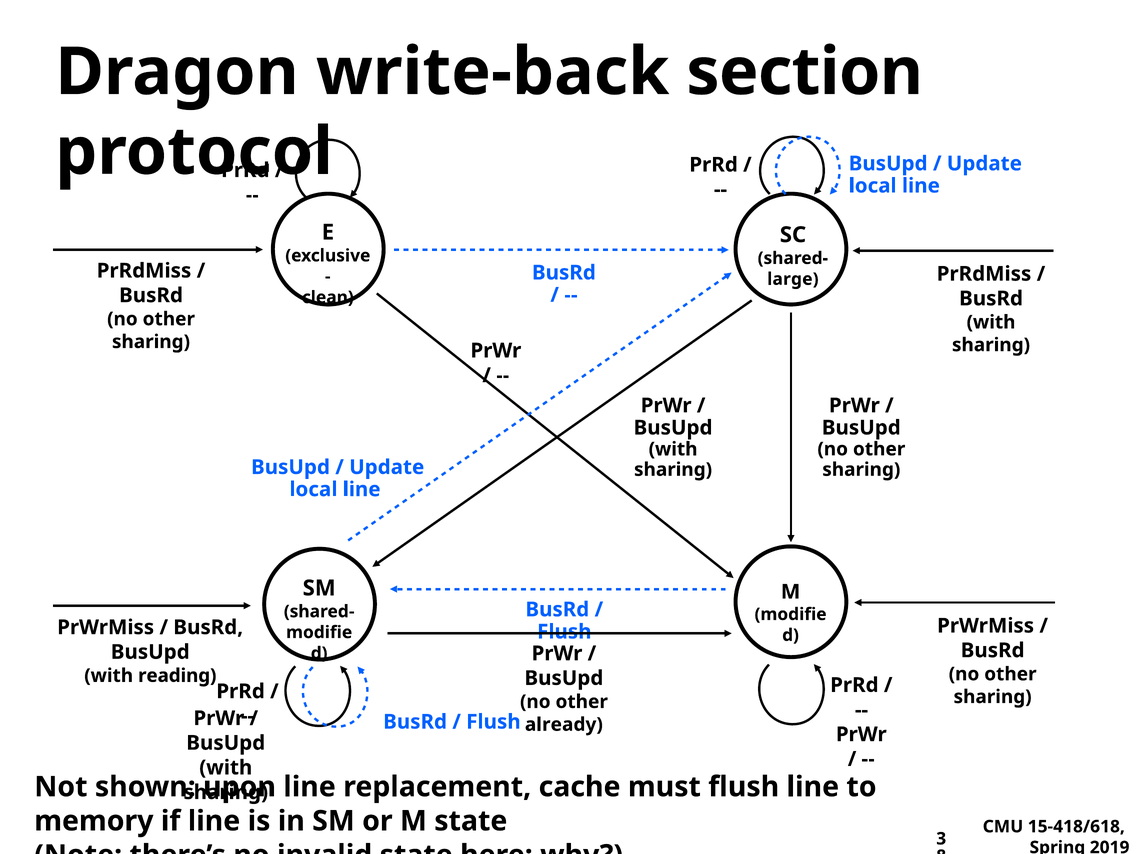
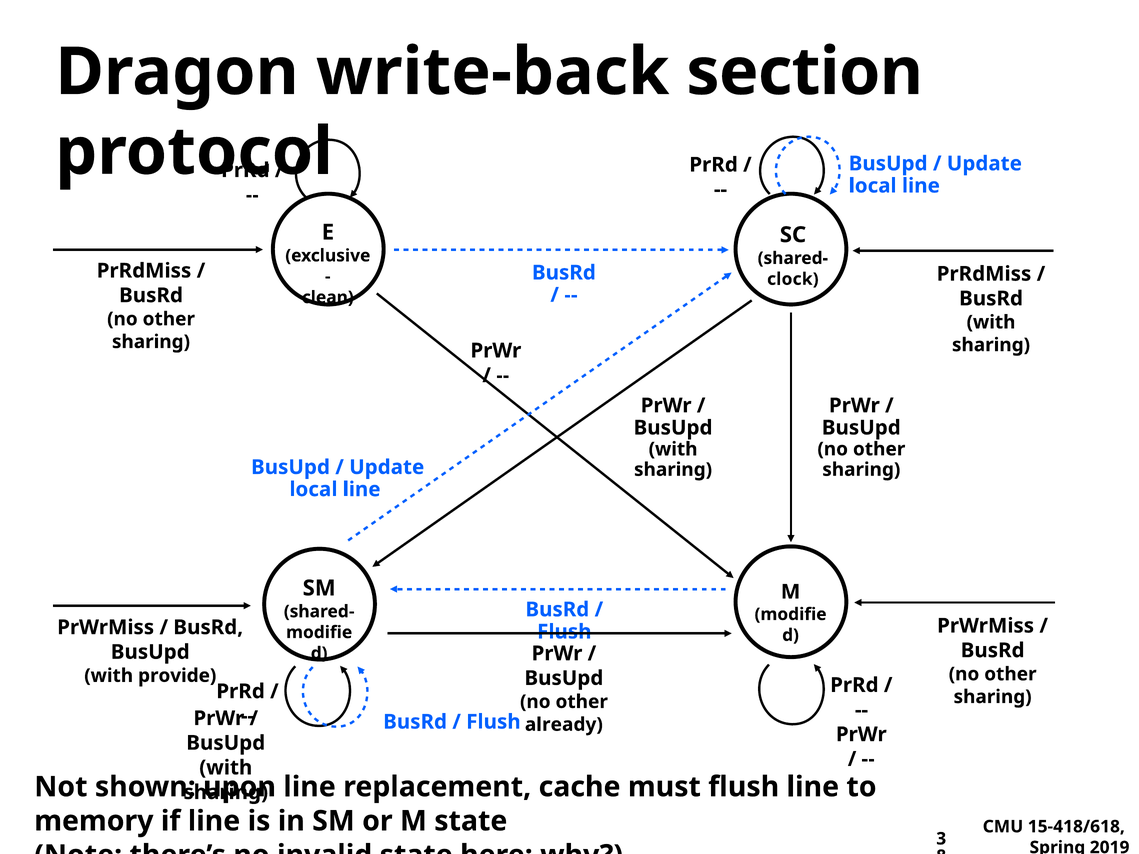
large: large -> clock
reading: reading -> provide
